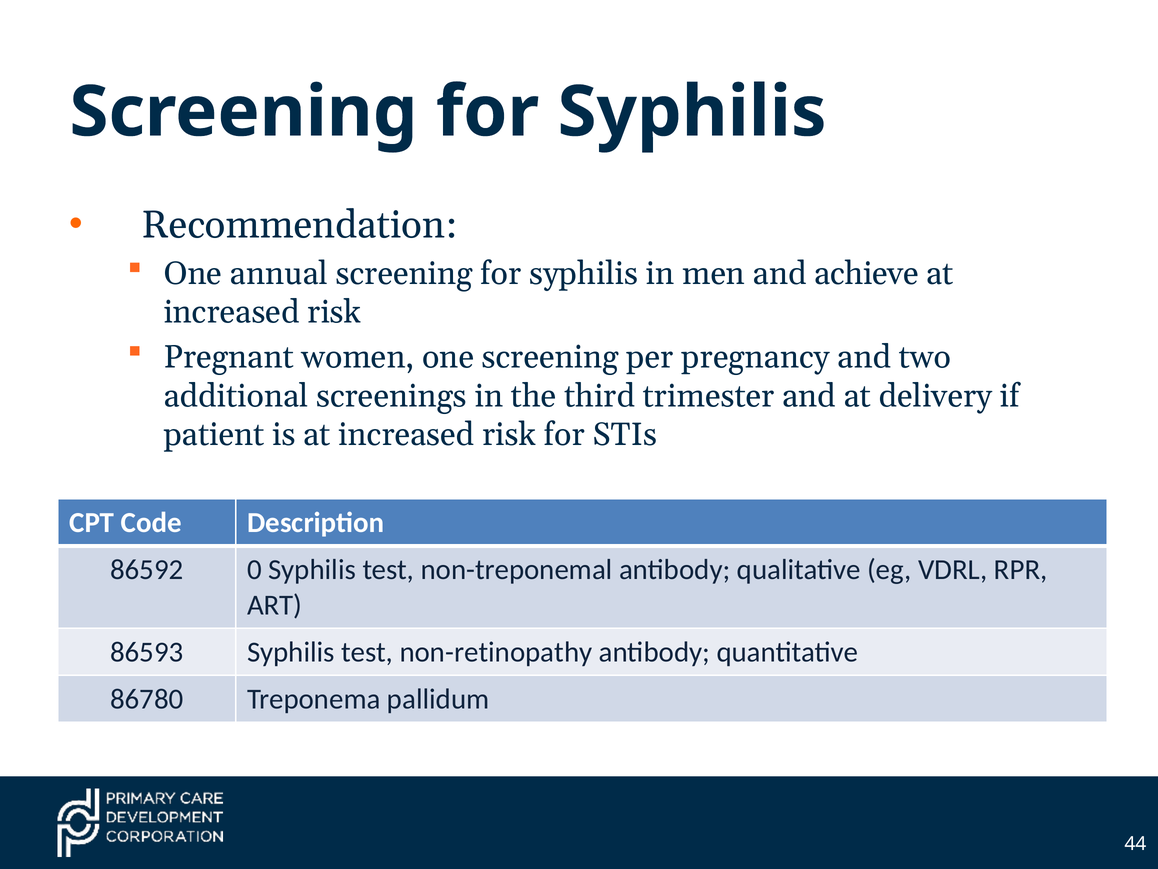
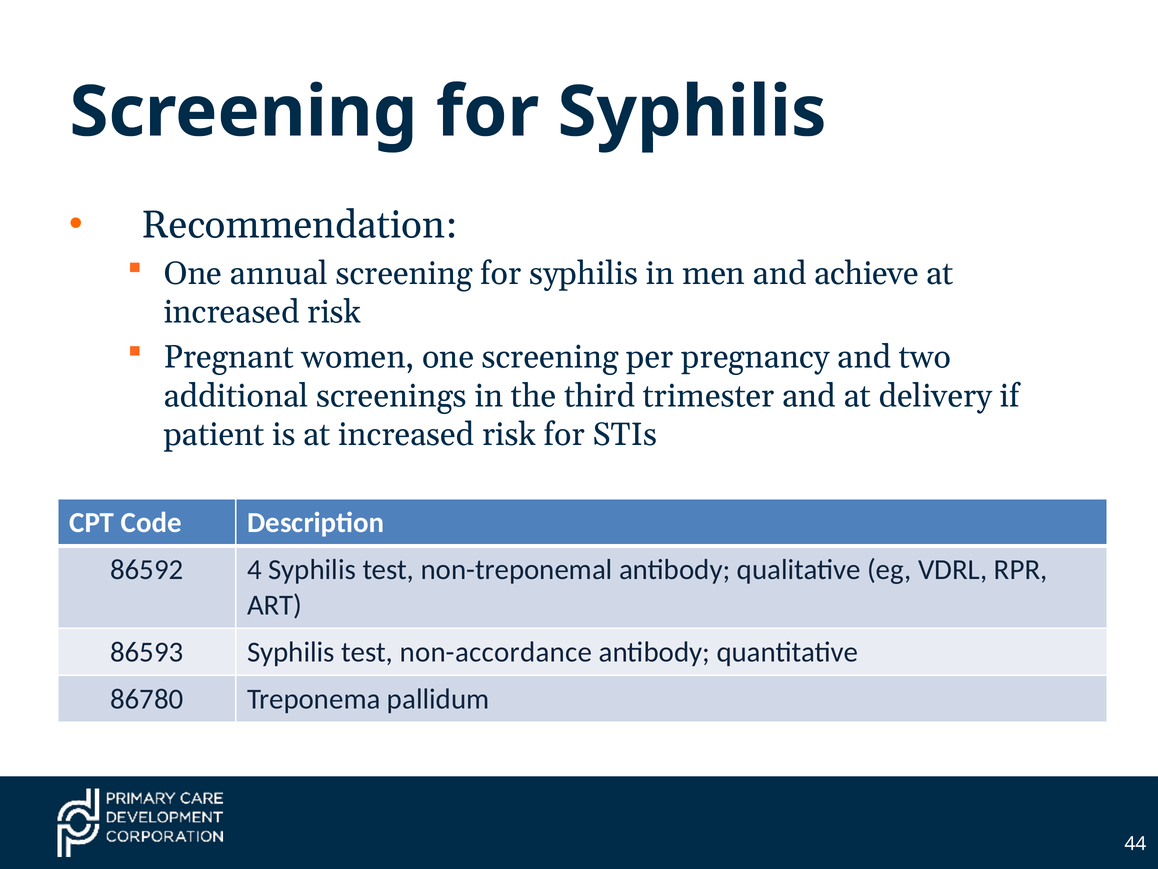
0: 0 -> 4
non-retinopathy: non-retinopathy -> non-accordance
